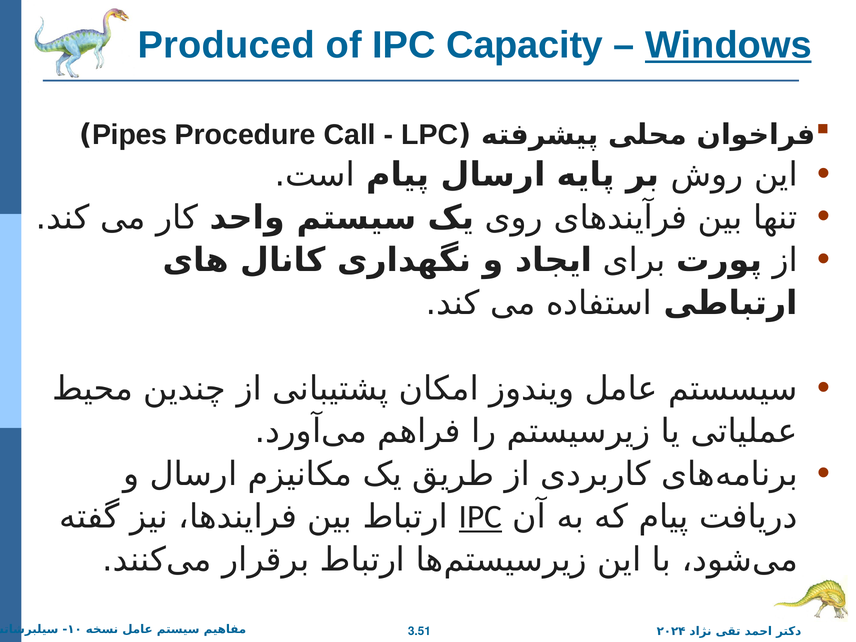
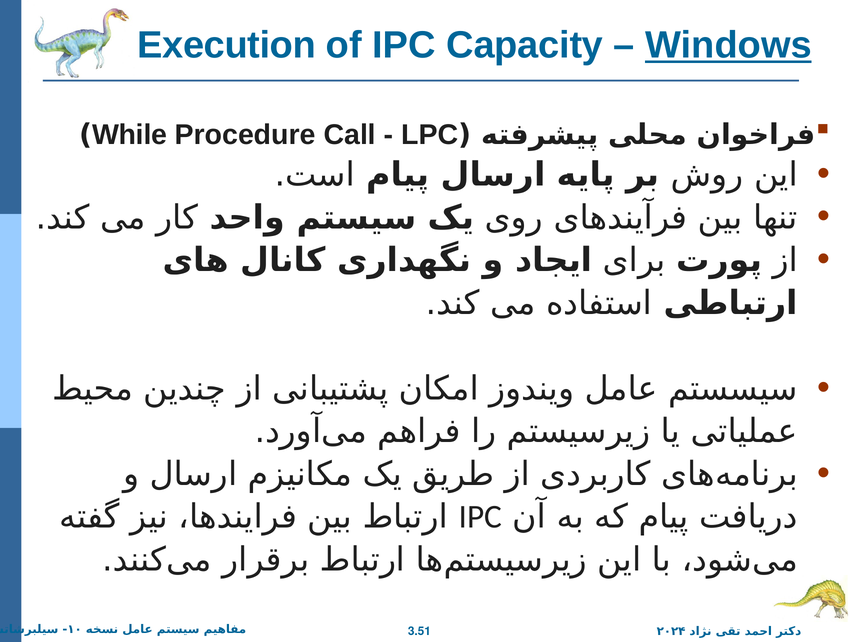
Produced: Produced -> Execution
Pipes: Pipes -> While
IPC at (480, 517) underline: present -> none
